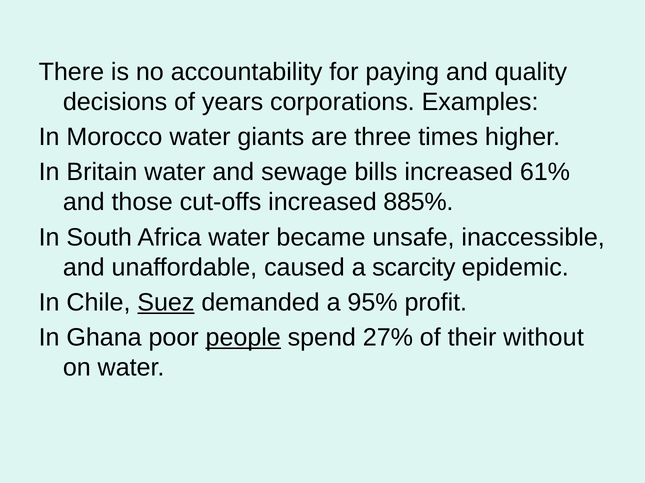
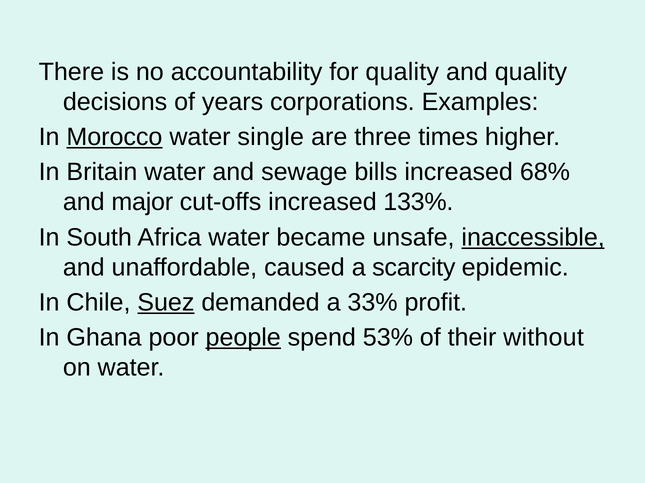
for paying: paying -> quality
Morocco underline: none -> present
giants: giants -> single
61%: 61% -> 68%
those: those -> major
885%: 885% -> 133%
inaccessible underline: none -> present
95%: 95% -> 33%
27%: 27% -> 53%
